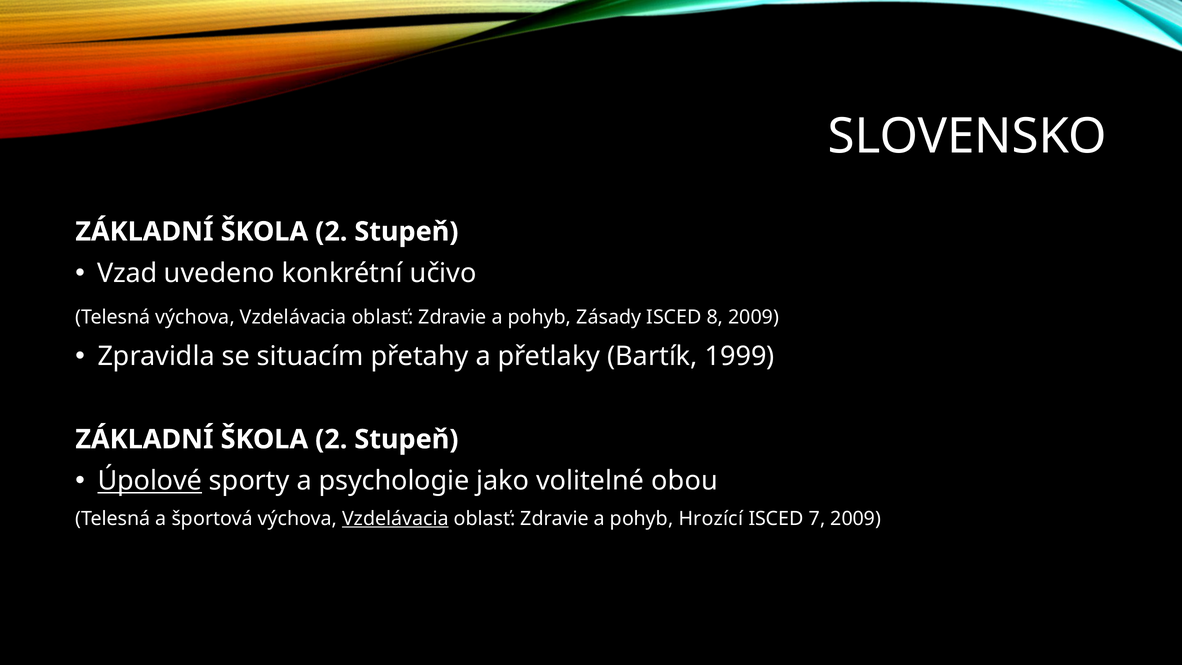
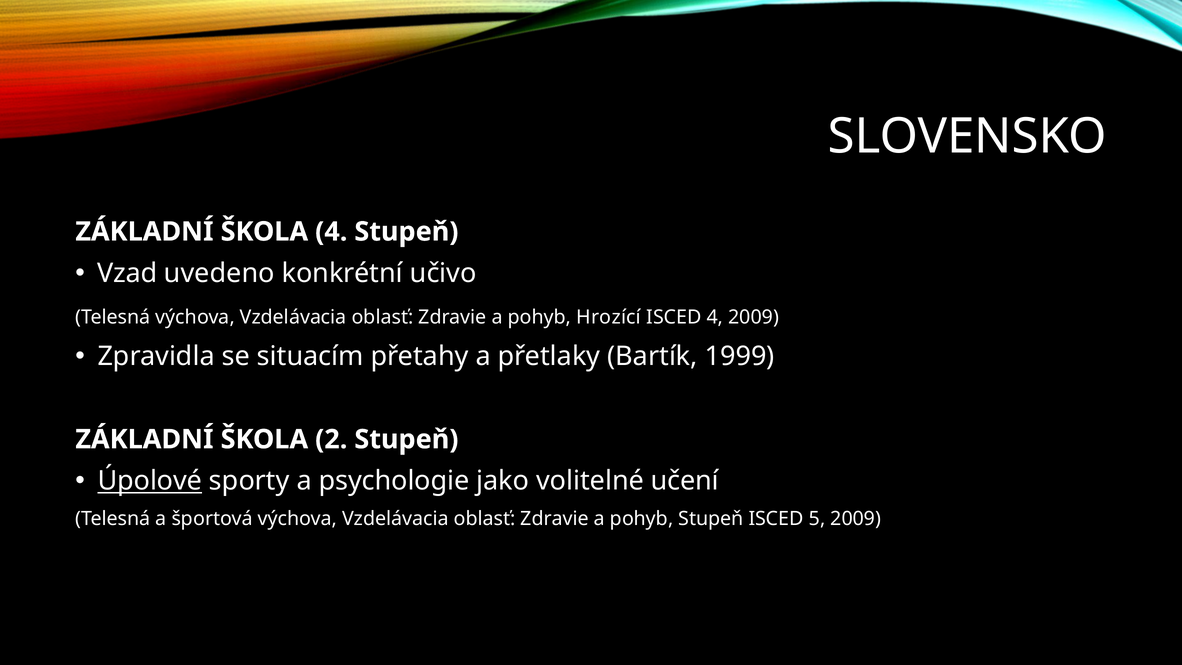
2 at (331, 232): 2 -> 4
Zásady: Zásady -> Hrozící
ISCED 8: 8 -> 4
obou: obou -> učení
Vzdelávacia at (395, 518) underline: present -> none
pohyb Hrozící: Hrozící -> Stupeň
7: 7 -> 5
